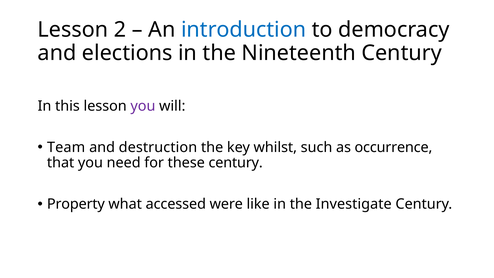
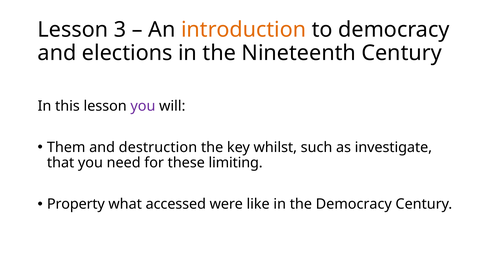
2: 2 -> 3
introduction colour: blue -> orange
Team: Team -> Them
occurrence: occurrence -> investigate
these century: century -> limiting
the Investigate: Investigate -> Democracy
